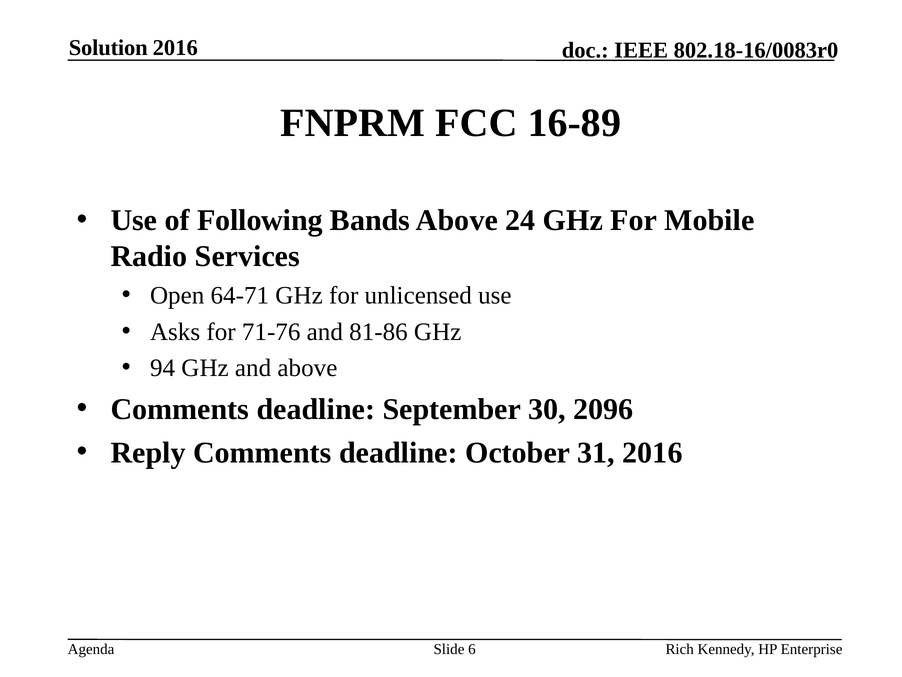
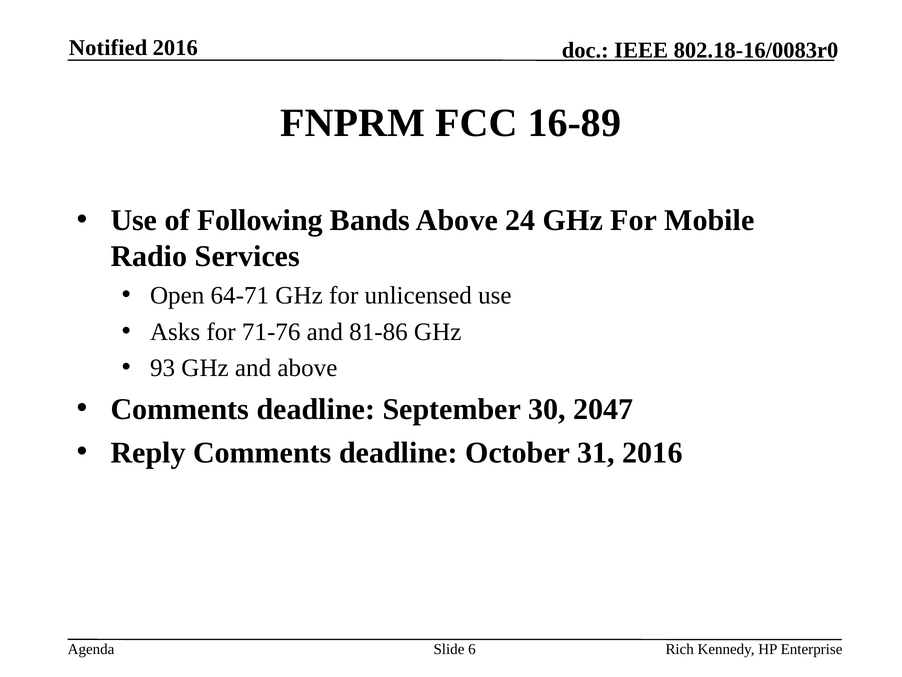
Solution: Solution -> Notified
94: 94 -> 93
2096: 2096 -> 2047
